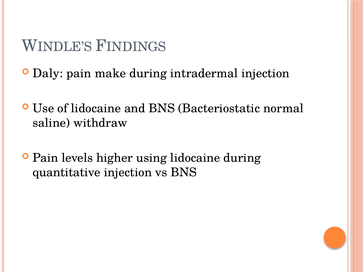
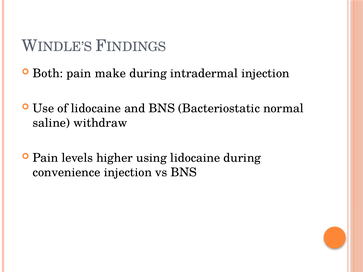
Daly: Daly -> Both
quantitative: quantitative -> convenience
